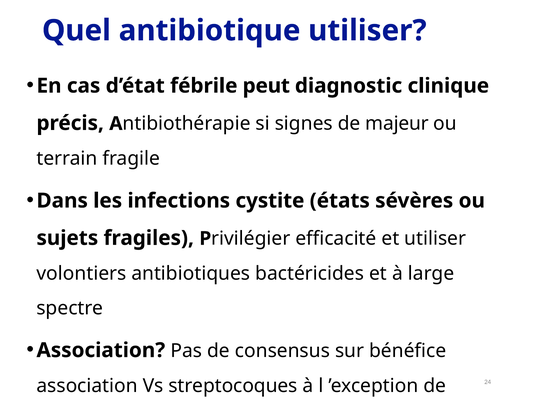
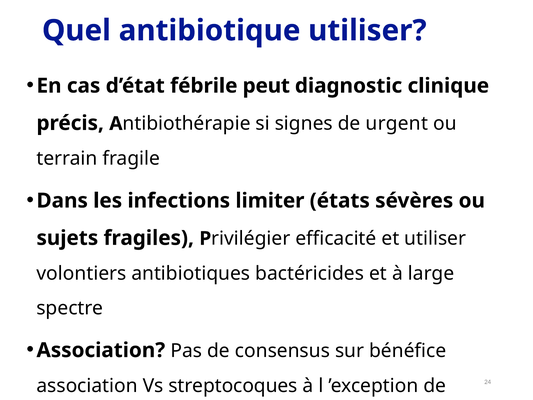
majeur: majeur -> urgent
cystite: cystite -> limiter
